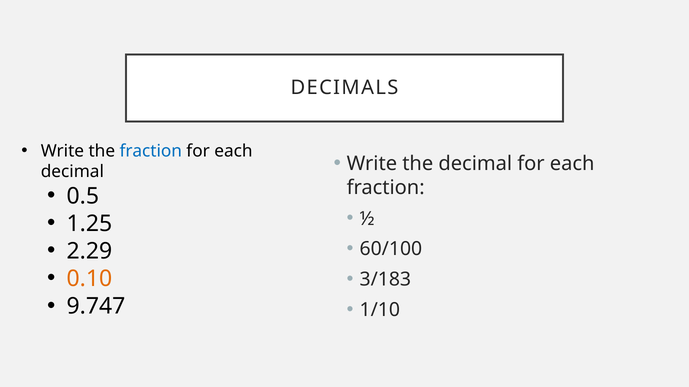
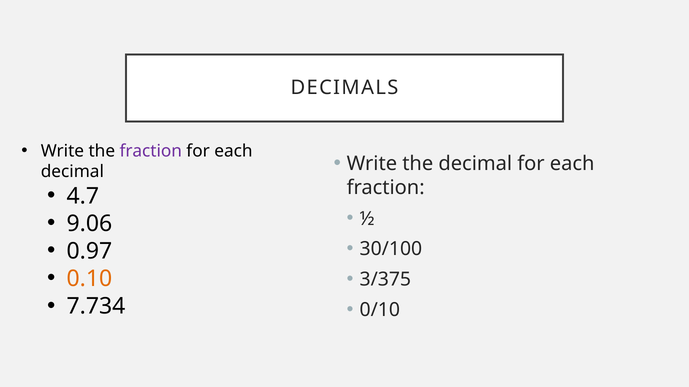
fraction at (151, 151) colour: blue -> purple
0.5: 0.5 -> 4.7
1.25: 1.25 -> 9.06
60/100: 60/100 -> 30/100
2.29: 2.29 -> 0.97
3/183: 3/183 -> 3/375
9.747: 9.747 -> 7.734
1/10: 1/10 -> 0/10
